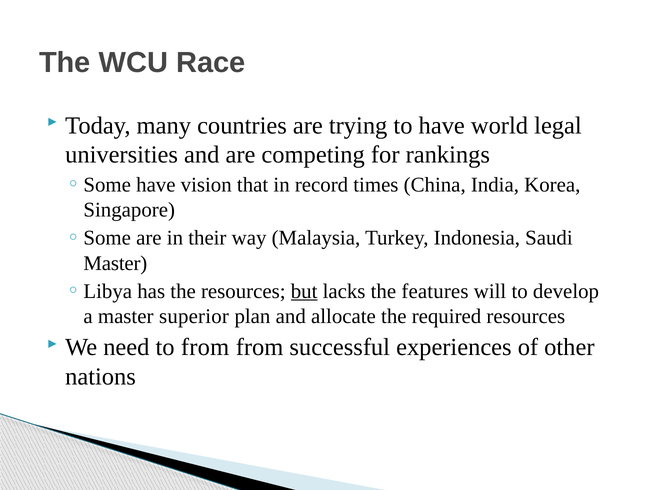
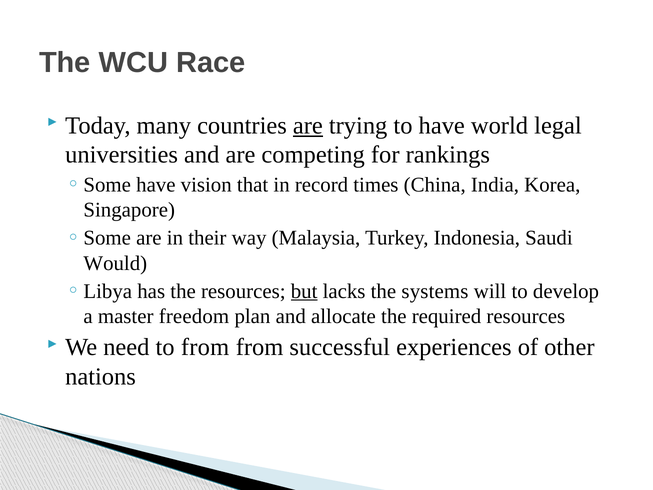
are at (308, 125) underline: none -> present
Master at (115, 263): Master -> Would
features: features -> systems
superior: superior -> freedom
